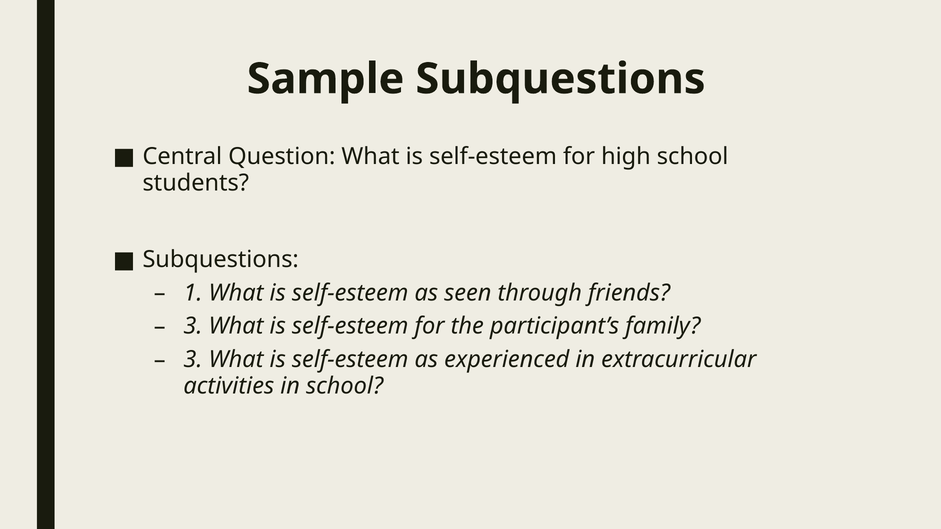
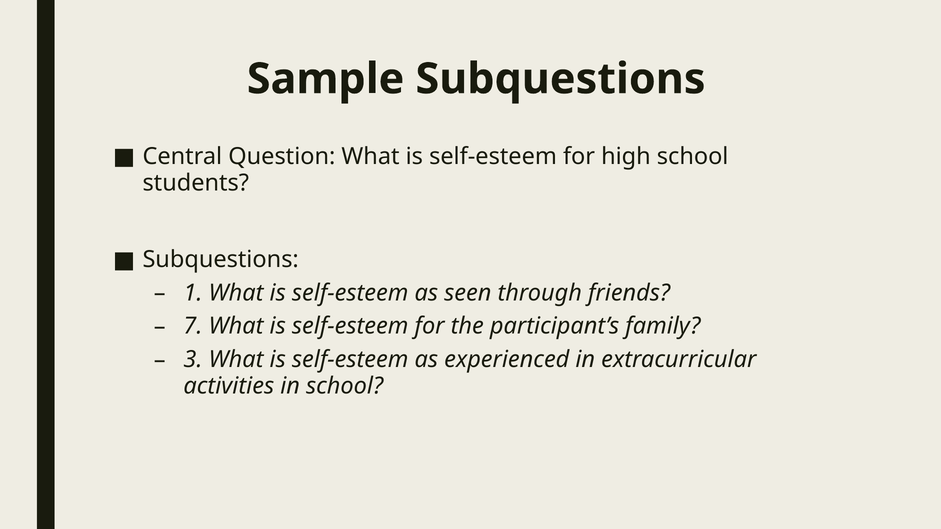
3 at (193, 326): 3 -> 7
